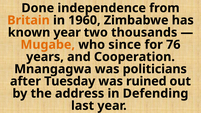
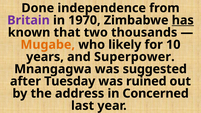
Britain colour: orange -> purple
1960: 1960 -> 1970
has underline: none -> present
known year: year -> that
since: since -> likely
76: 76 -> 10
Cooperation: Cooperation -> Superpower
politicians: politicians -> suggested
Defending: Defending -> Concerned
